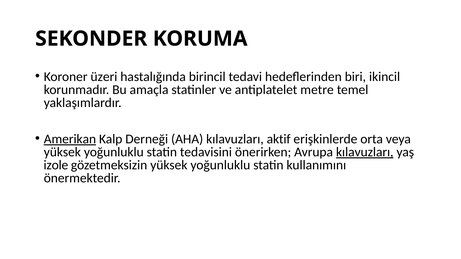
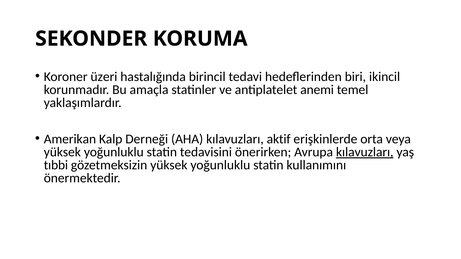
metre: metre -> anemi
Amerikan underline: present -> none
izole: izole -> tıbbi
